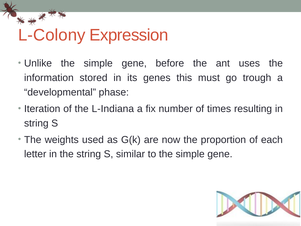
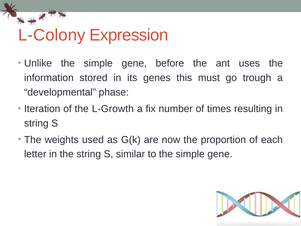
L-Indiana: L-Indiana -> L-Growth
